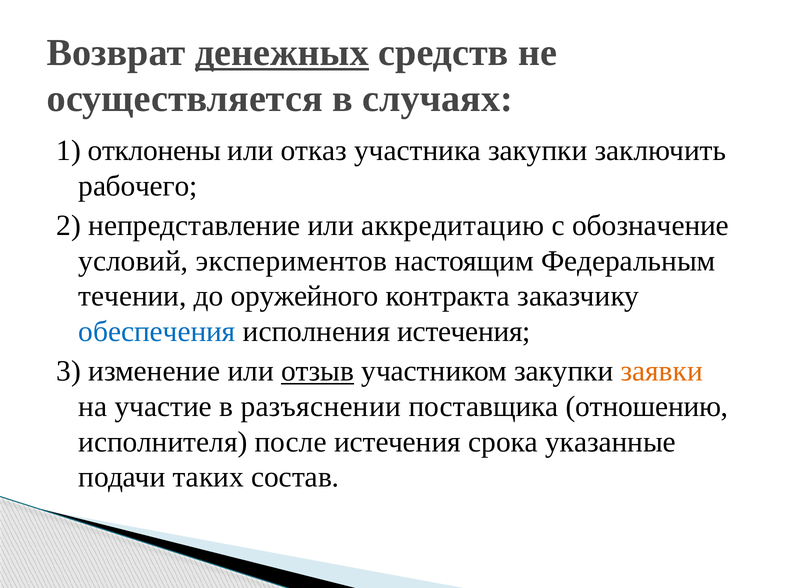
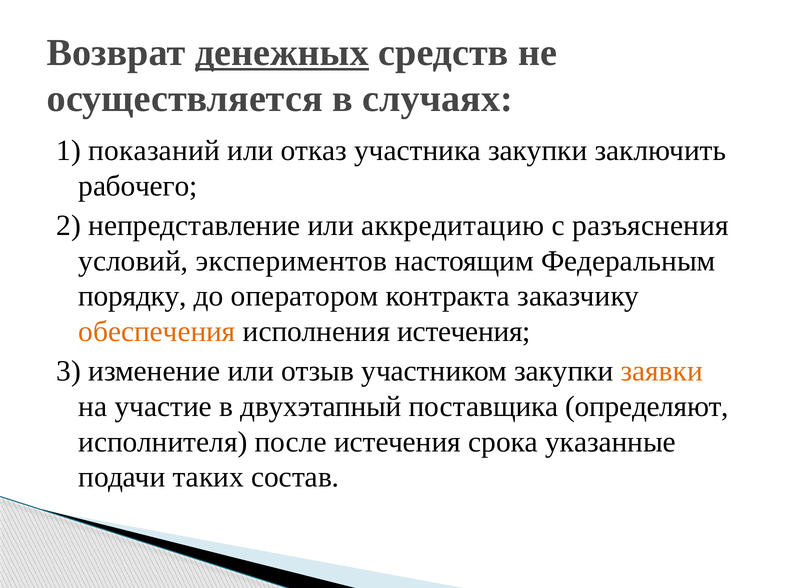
отклонены: отклонены -> показаний
обозначение: обозначение -> разъяснения
течении: течении -> порядку
оружейного: оружейного -> оператором
обеспечения colour: blue -> orange
отзыв underline: present -> none
разъяснении: разъяснении -> двухэтапный
отношению: отношению -> определяют
